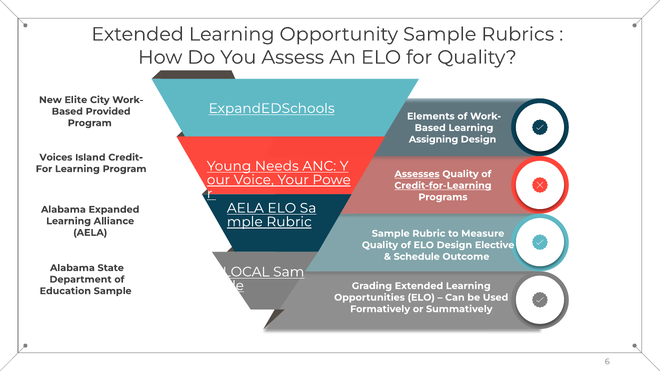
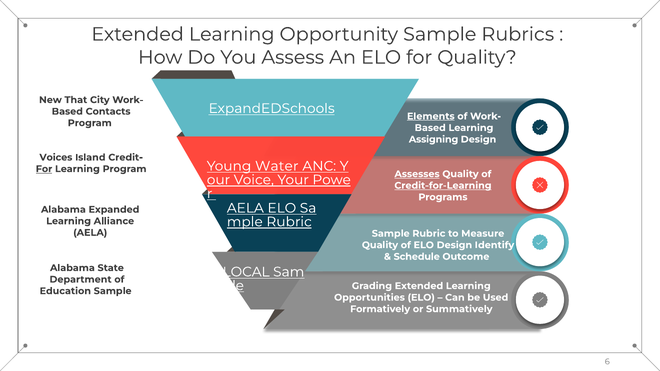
Elite: Elite -> That
Provided: Provided -> Contacts
Elements underline: none -> present
Needs: Needs -> Water
For at (44, 169) underline: none -> present
Elective: Elective -> Identify
